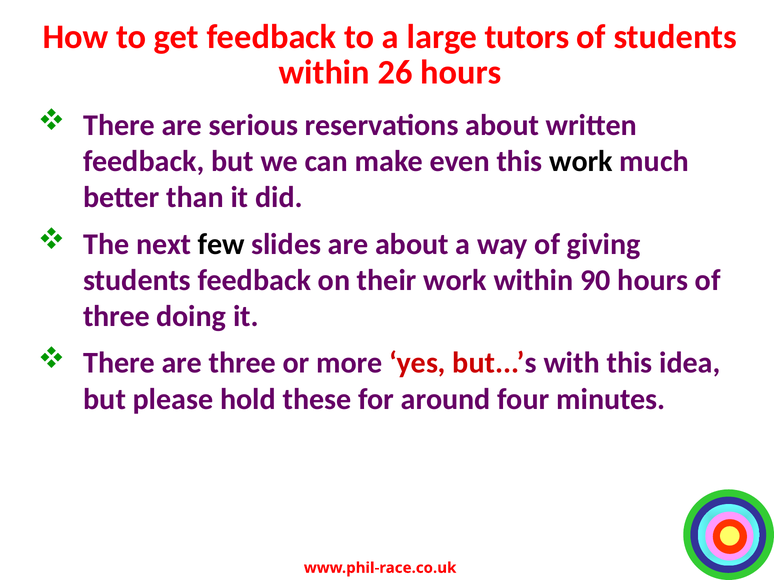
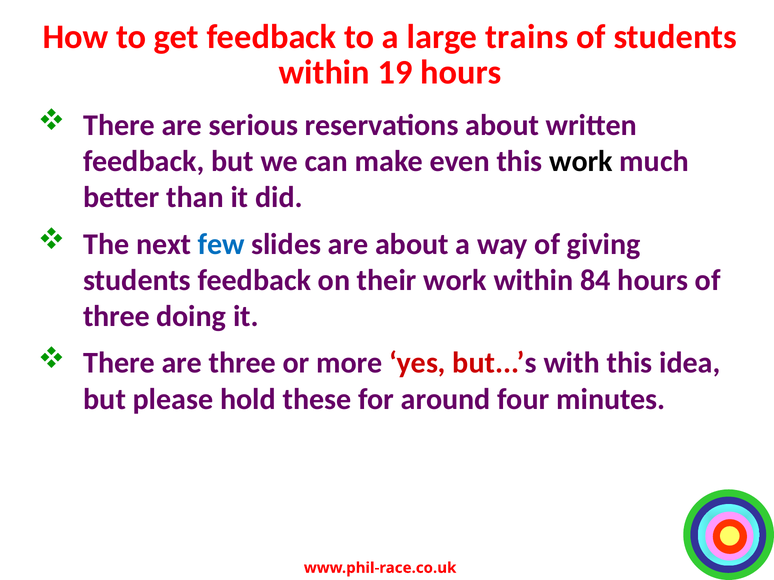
tutors: tutors -> trains
26: 26 -> 19
few colour: black -> blue
90: 90 -> 84
